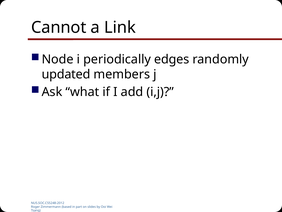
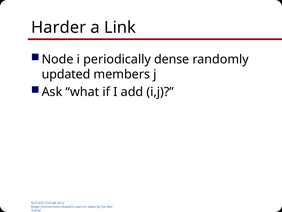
Cannot: Cannot -> Harder
edges: edges -> dense
